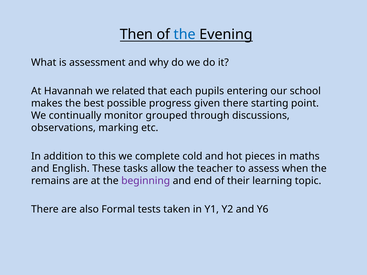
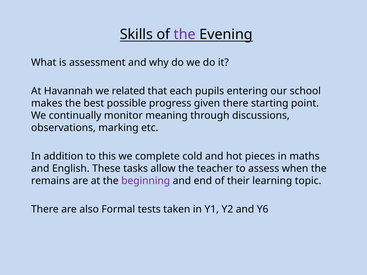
Then: Then -> Skills
the at (185, 35) colour: blue -> purple
grouped: grouped -> meaning
